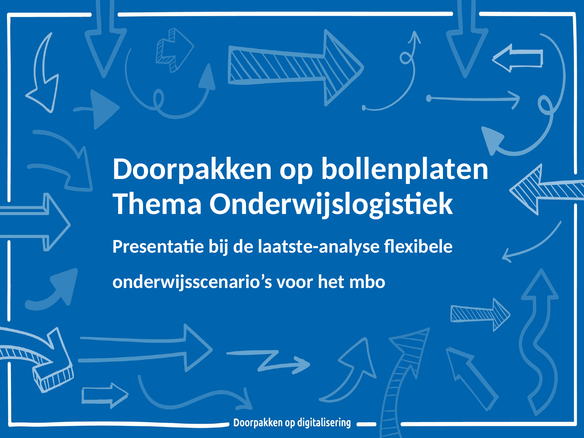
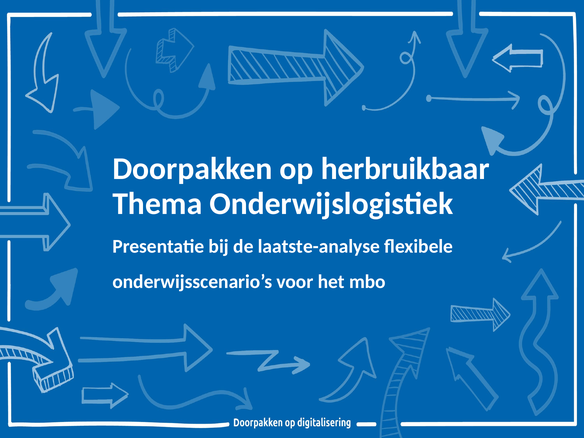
bollenplaten: bollenplaten -> herbruikbaar
